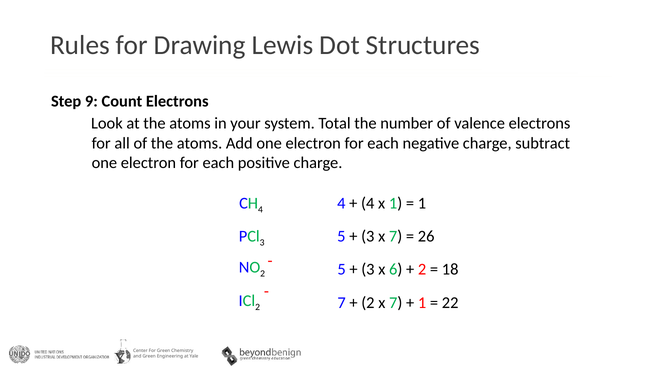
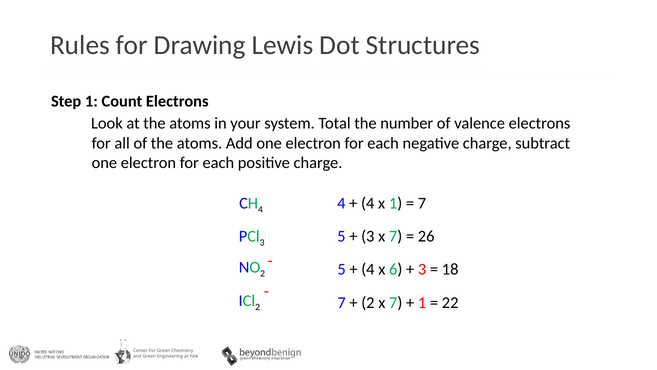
Step 9: 9 -> 1
1 at (422, 203): 1 -> 7
3 at (368, 269): 3 -> 4
2 at (422, 269): 2 -> 3
